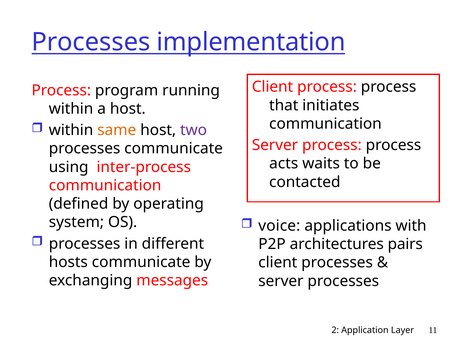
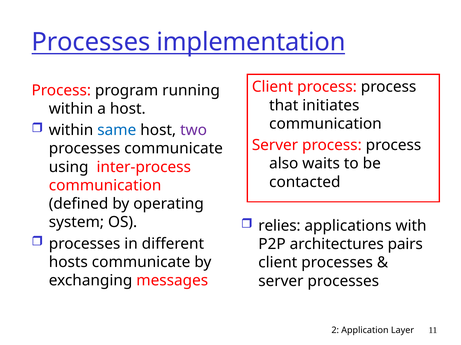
same colour: orange -> blue
acts: acts -> also
voice: voice -> relies
